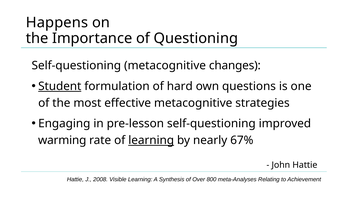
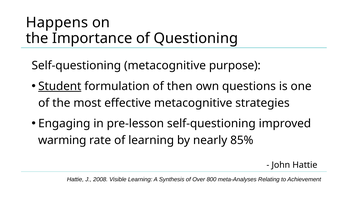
changes: changes -> purpose
hard: hard -> then
learning at (151, 141) underline: present -> none
67%: 67% -> 85%
